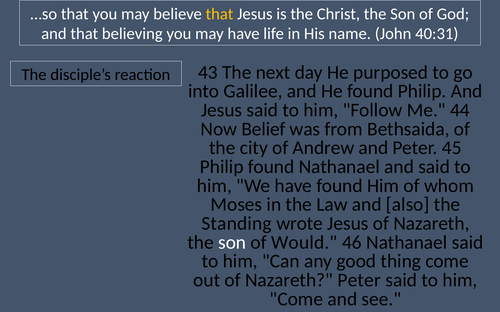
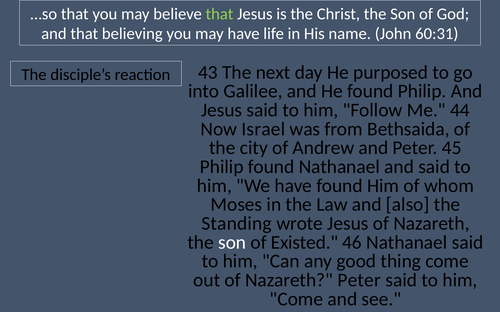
that at (220, 14) colour: yellow -> light green
40:31: 40:31 -> 60:31
Belief: Belief -> Israel
Would: Would -> Existed
